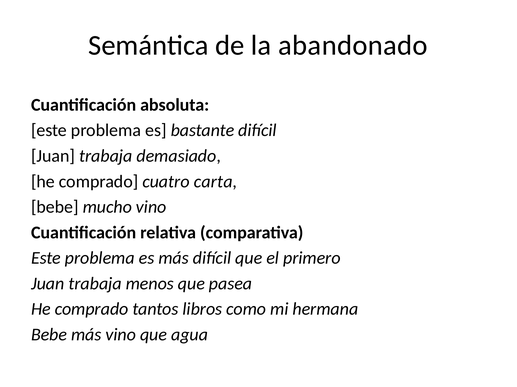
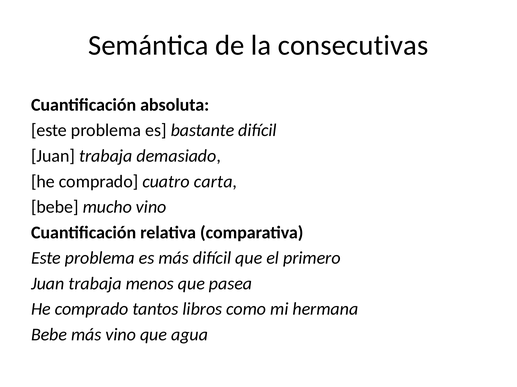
abandonado: abandonado -> consecutivas
